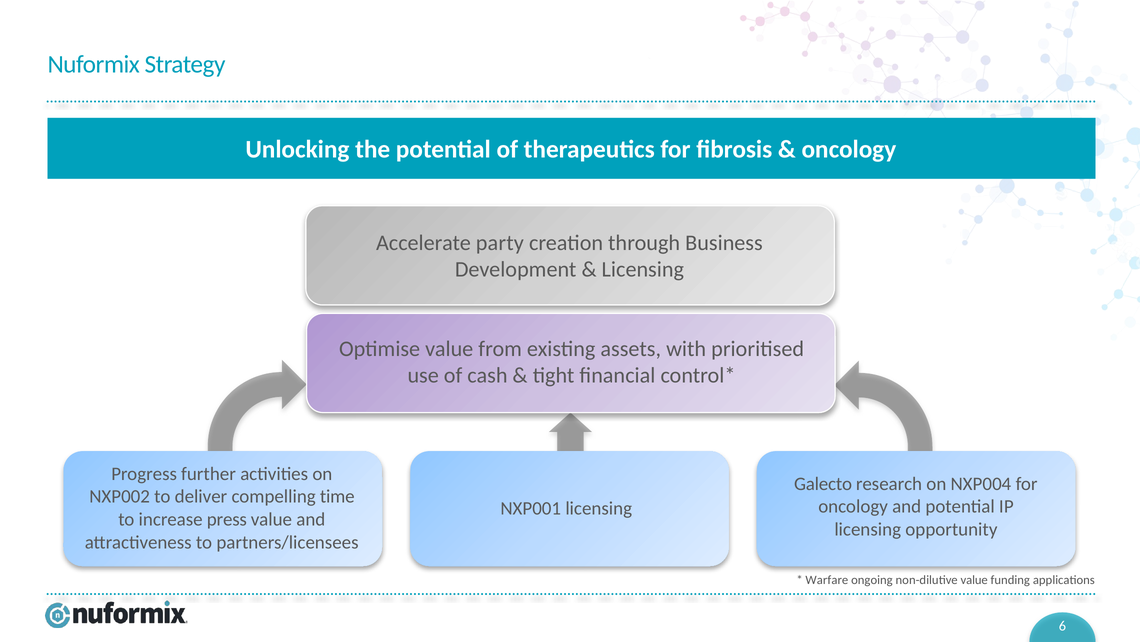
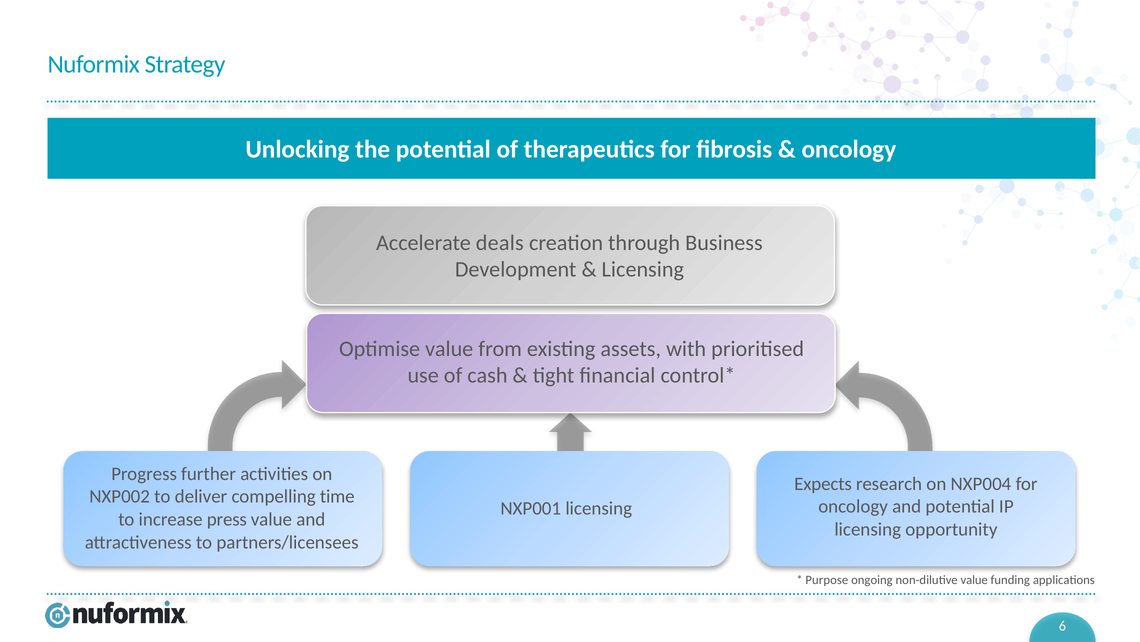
party: party -> deals
Galecto: Galecto -> Expects
Warfare: Warfare -> Purpose
